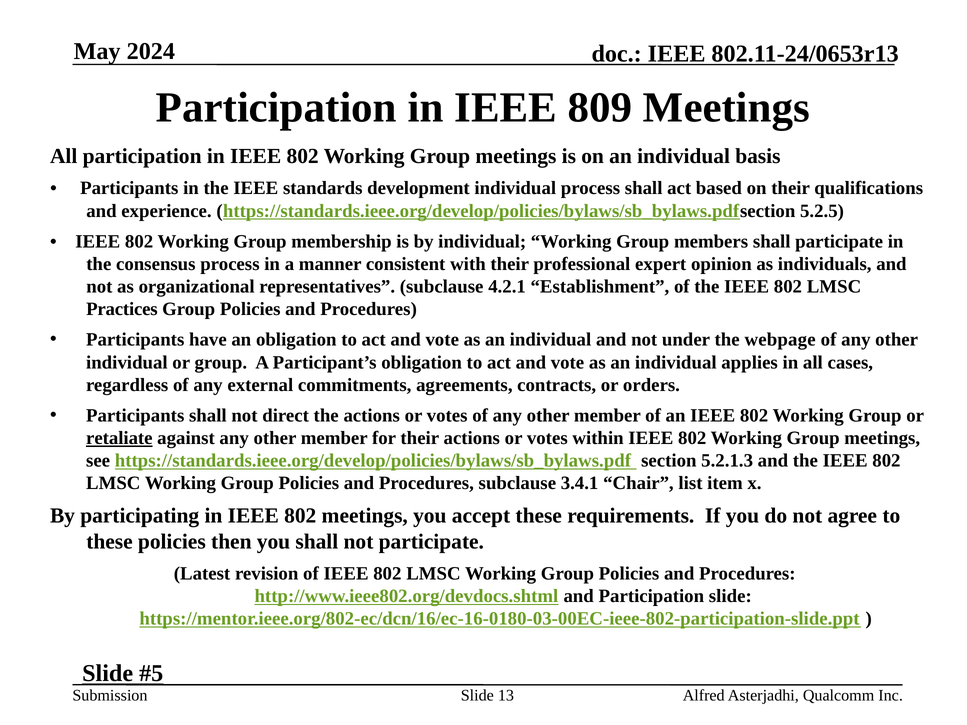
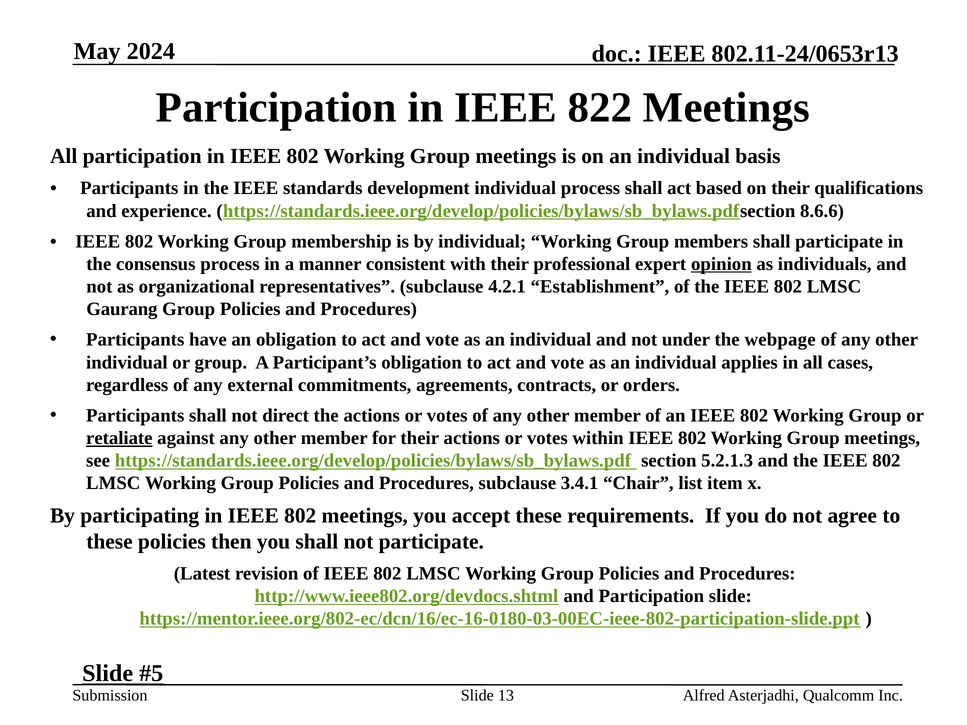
809: 809 -> 822
5.2.5: 5.2.5 -> 8.6.6
opinion underline: none -> present
Practices: Practices -> Gaurang
